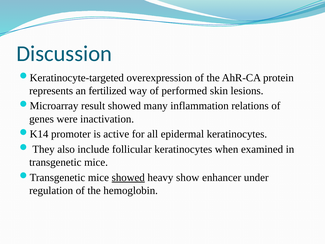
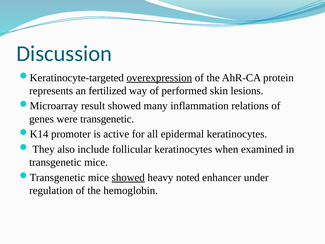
overexpression underline: none -> present
were inactivation: inactivation -> transgenetic
show: show -> noted
